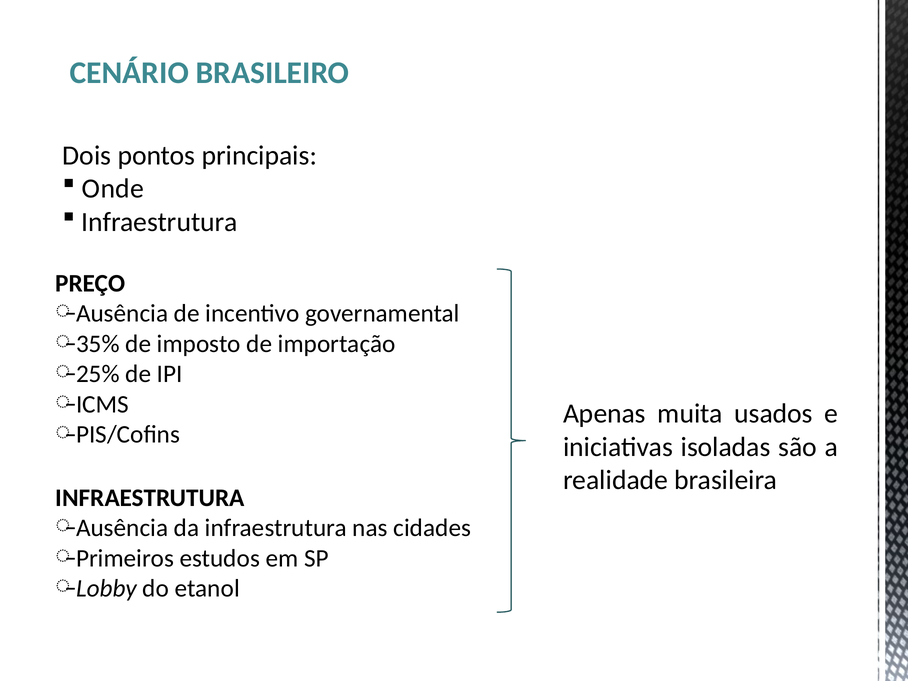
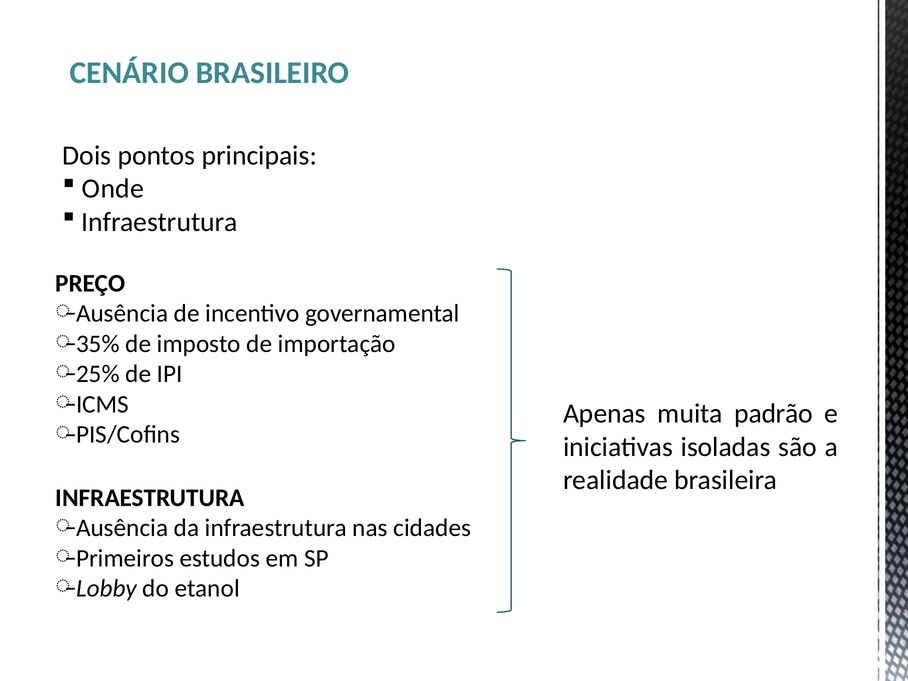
usados: usados -> padrão
